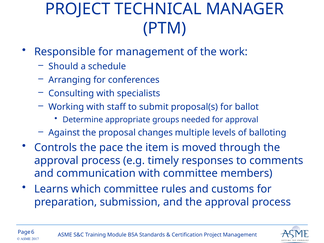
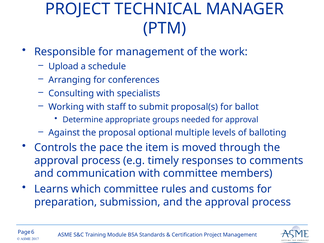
Should: Should -> Upload
changes: changes -> optional
